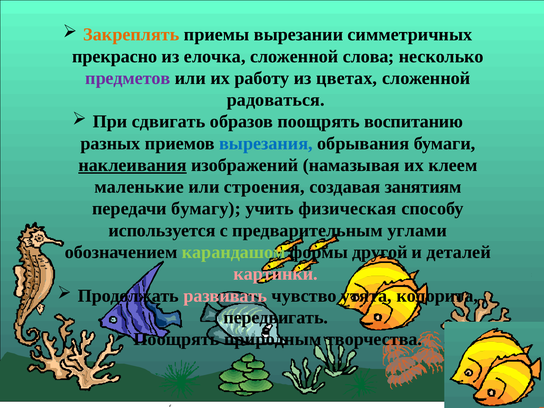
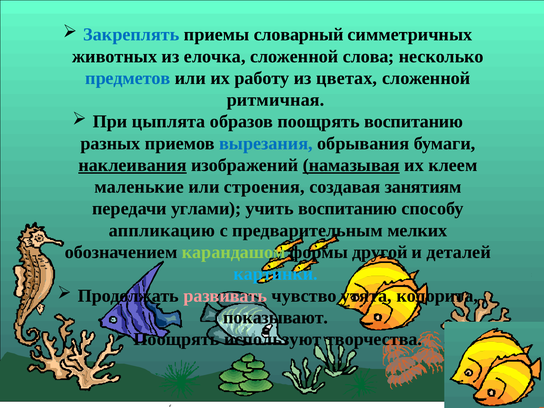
Закреплять colour: orange -> blue
вырезании: вырезании -> словарный
прекрасно: прекрасно -> животных
предметов colour: purple -> blue
радоваться: радоваться -> ритмичная
сдвигать: сдвигать -> цыплята
намазывая underline: none -> present
бумагу: бумагу -> углами
учить физическая: физическая -> воспитанию
используется: используется -> аппликацию
углами: углами -> мелких
картинки colour: pink -> light blue
передвигать: передвигать -> показывают
природным: природным -> используют
